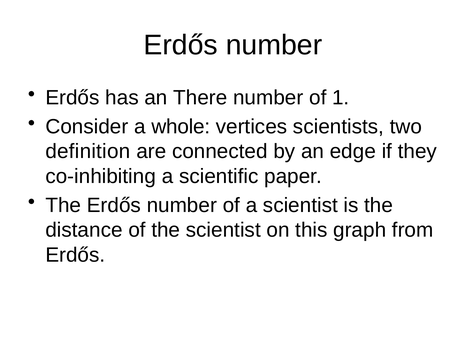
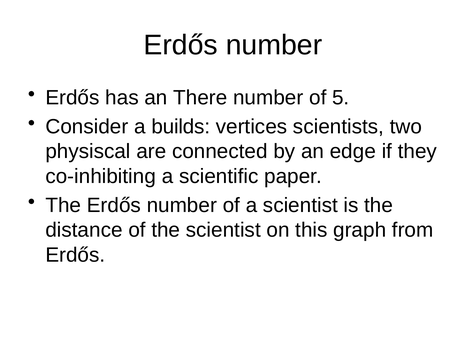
1: 1 -> 5
whole: whole -> builds
definition: definition -> physiscal
